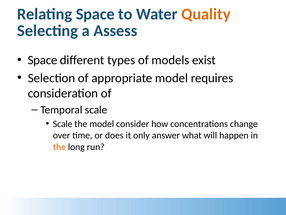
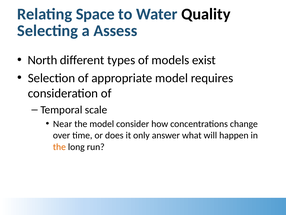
Quality colour: orange -> black
Space at (43, 60): Space -> North
Scale at (63, 124): Scale -> Near
